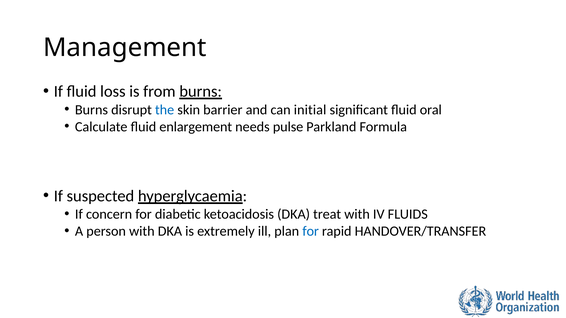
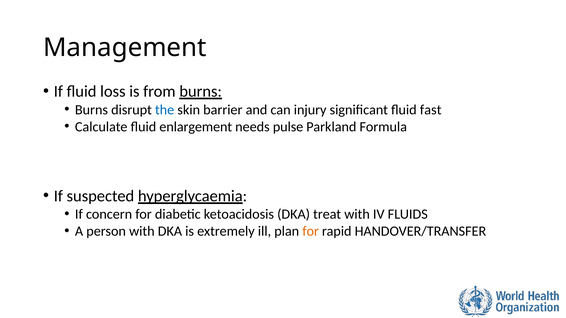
initial: initial -> injury
oral: oral -> fast
for at (311, 232) colour: blue -> orange
